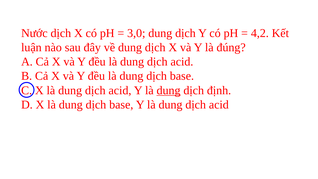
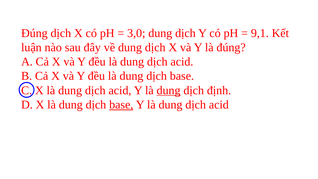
Nước at (34, 33): Nước -> Đúng
4,2: 4,2 -> 9,1
base at (121, 105) underline: none -> present
